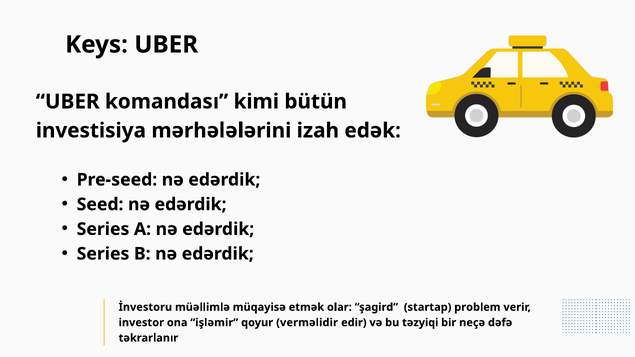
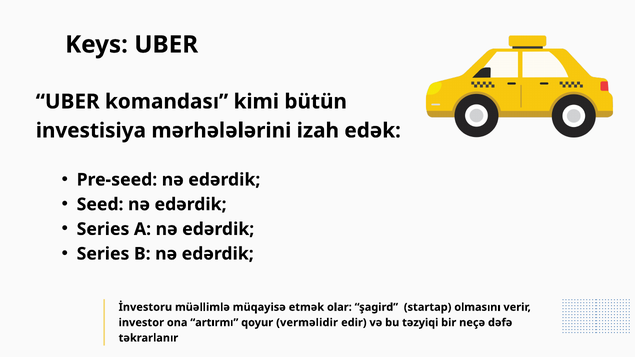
problem: problem -> olmasını
işləmir: işləmir -> artırmı
